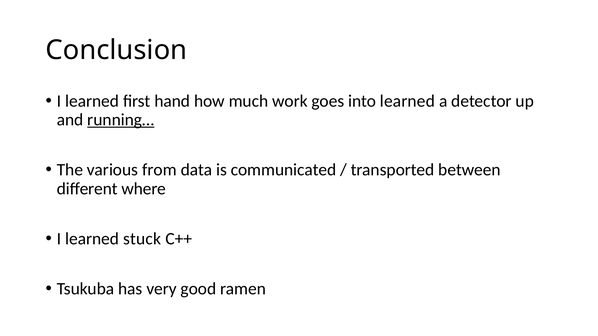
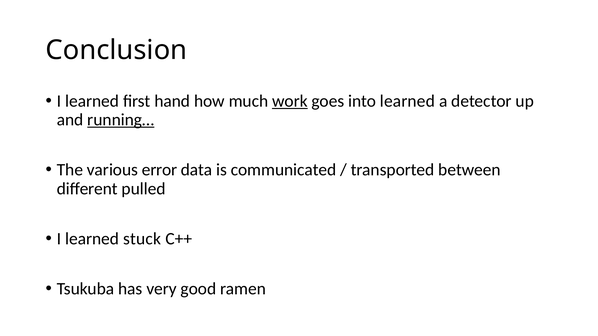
work underline: none -> present
from: from -> error
where: where -> pulled
